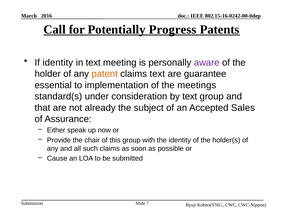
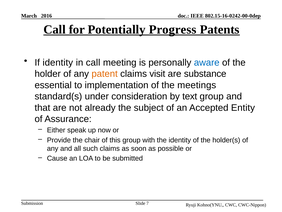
in text: text -> call
aware colour: purple -> blue
claims text: text -> visit
guarantee: guarantee -> substance
Sales: Sales -> Entity
